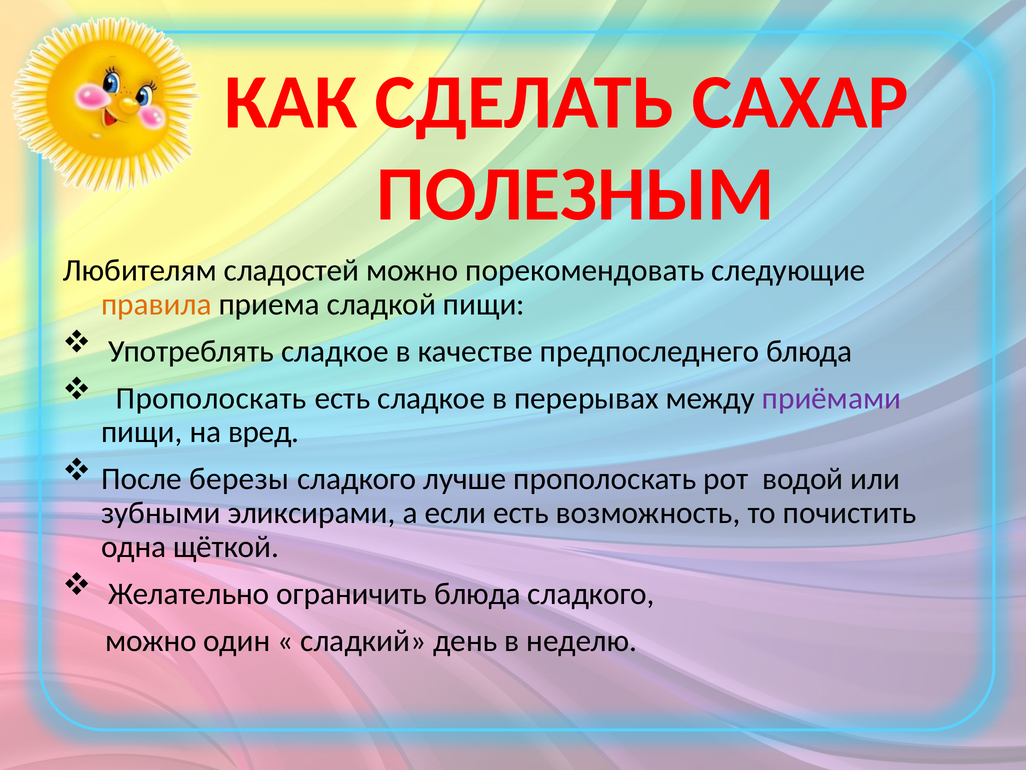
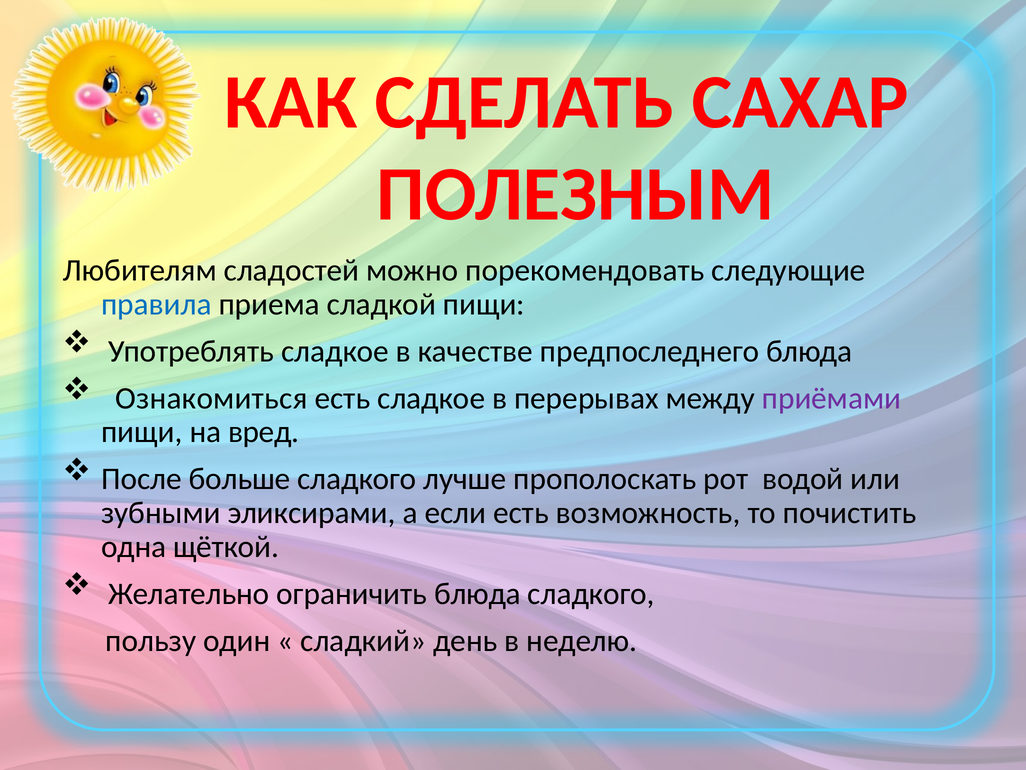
правила colour: orange -> blue
Прополоскать at (211, 398): Прополоскать -> Ознакомиться
березы: березы -> больше
можно at (151, 640): можно -> пользу
